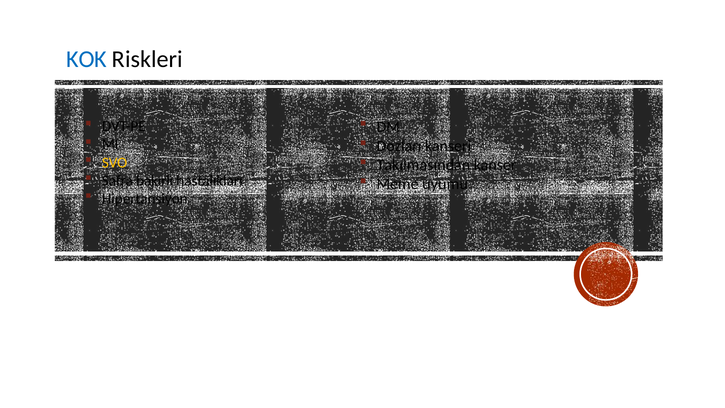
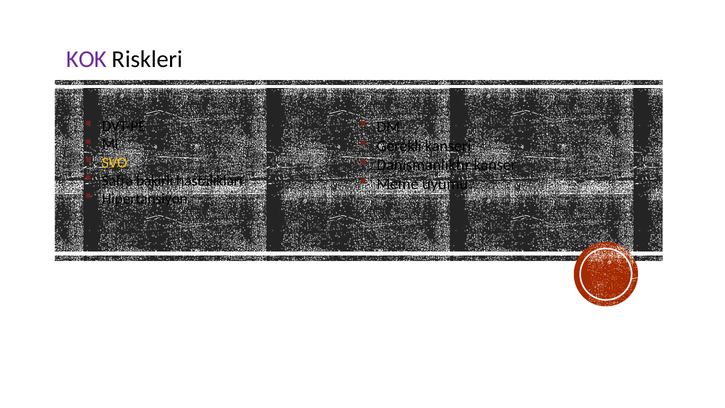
KOK colour: blue -> purple
Dozları: Dozları -> Gerekli
Takılmasından: Takılmasından -> Danışmanlıktır
